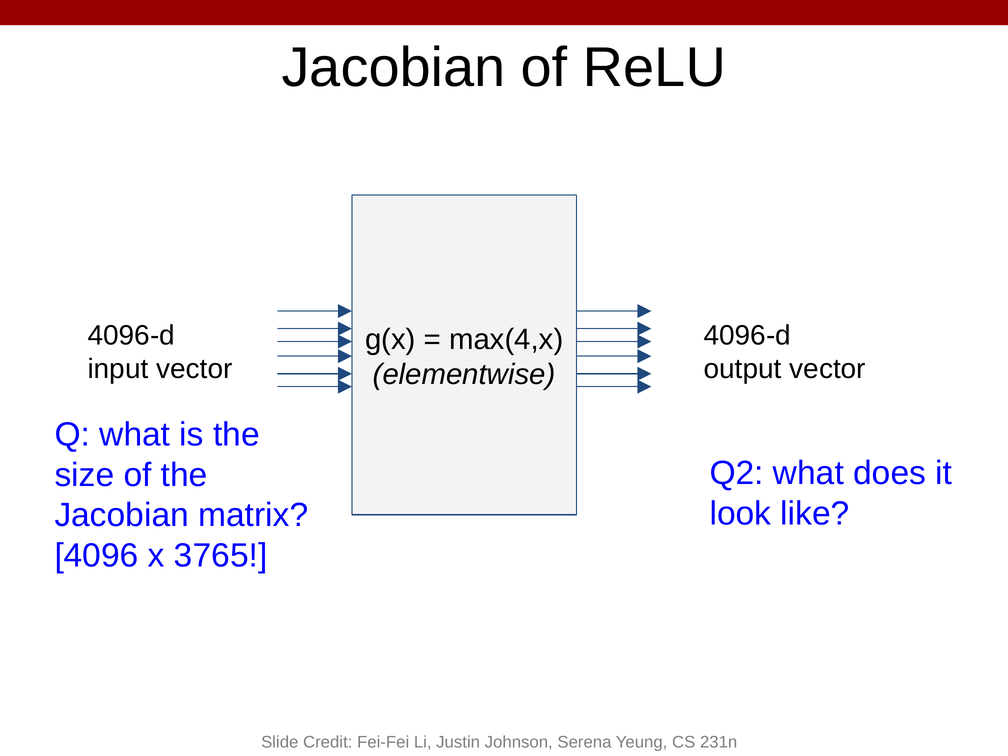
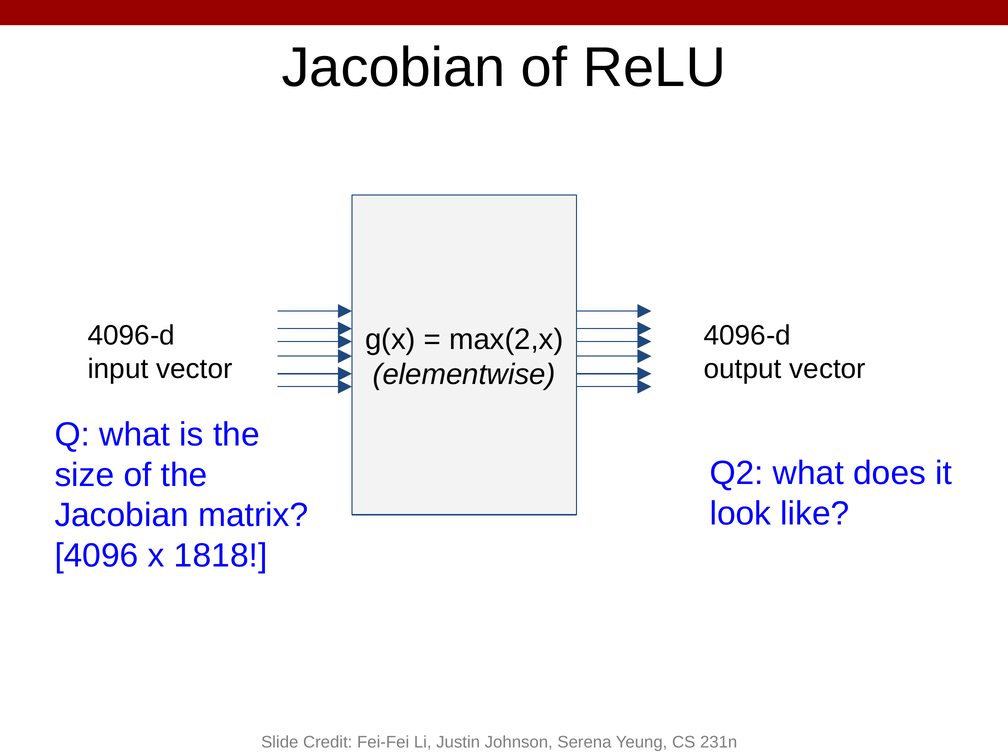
max(4,x: max(4,x -> max(2,x
3765: 3765 -> 1818
